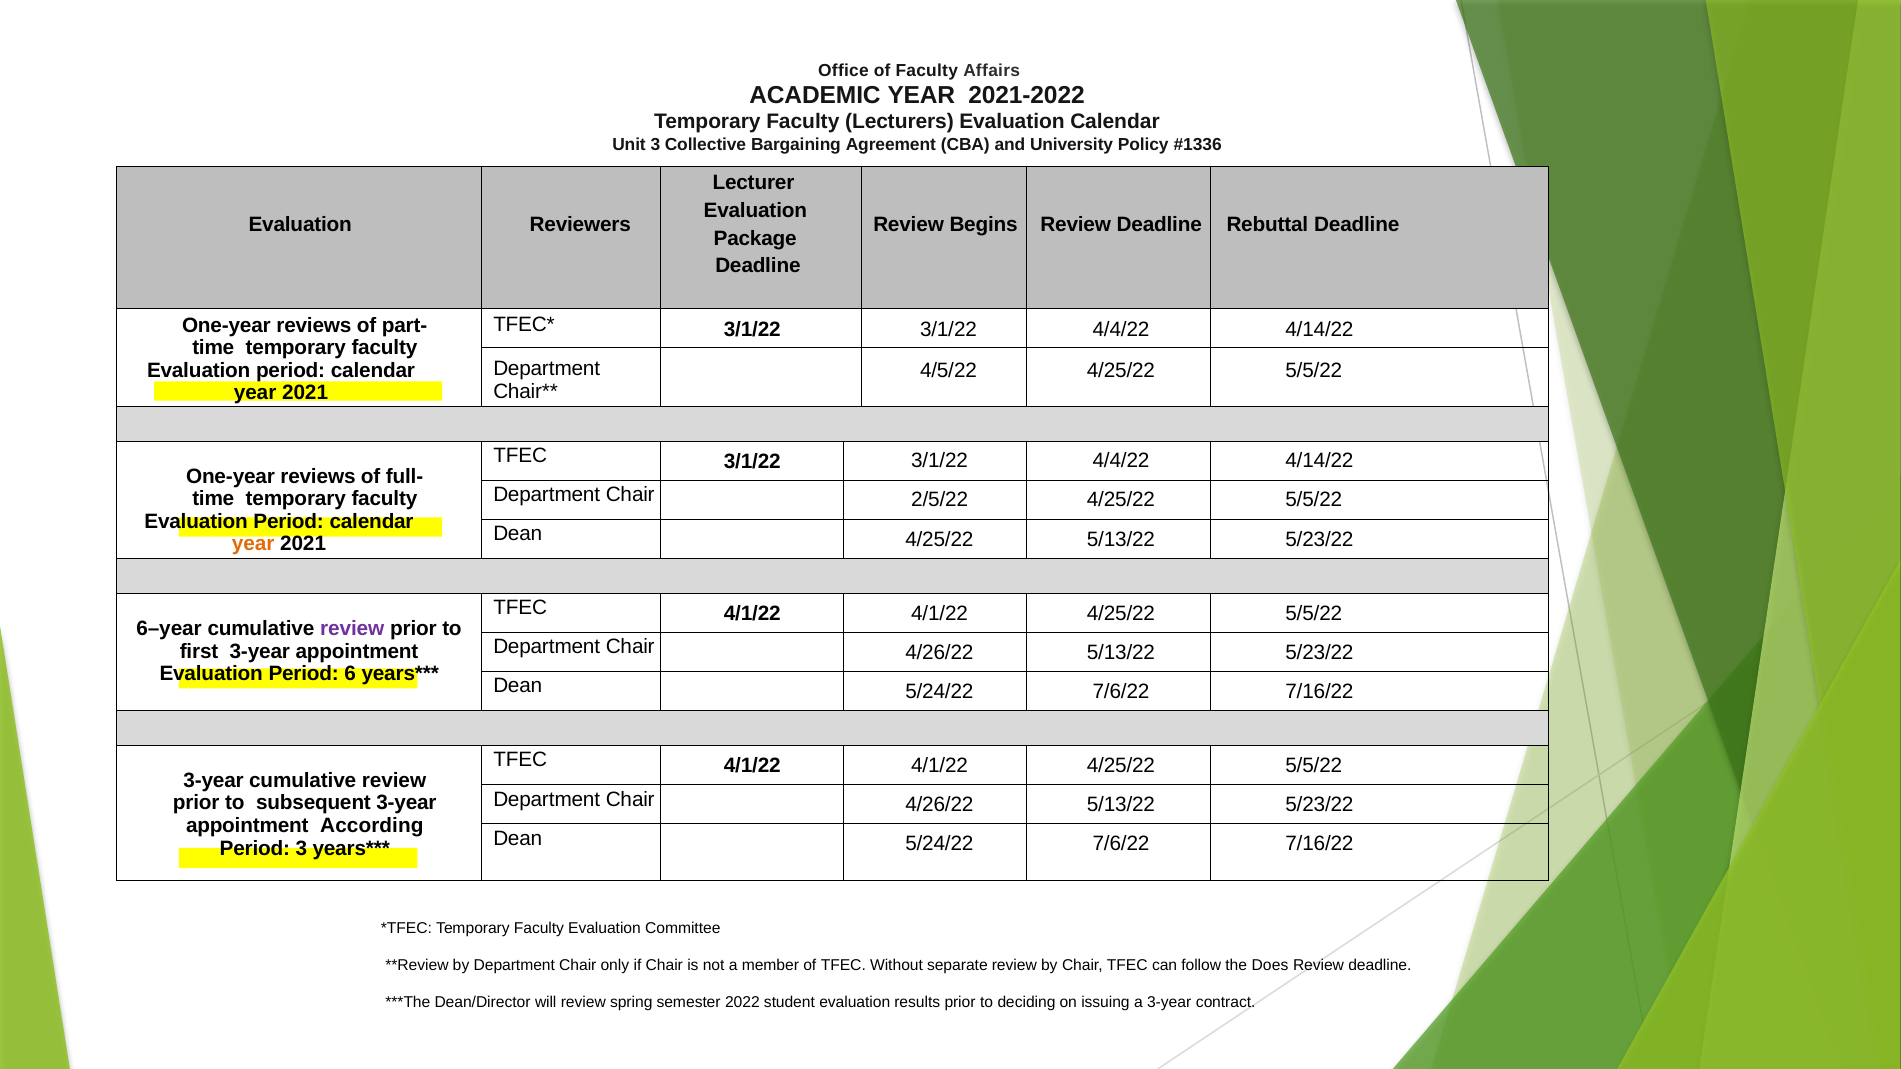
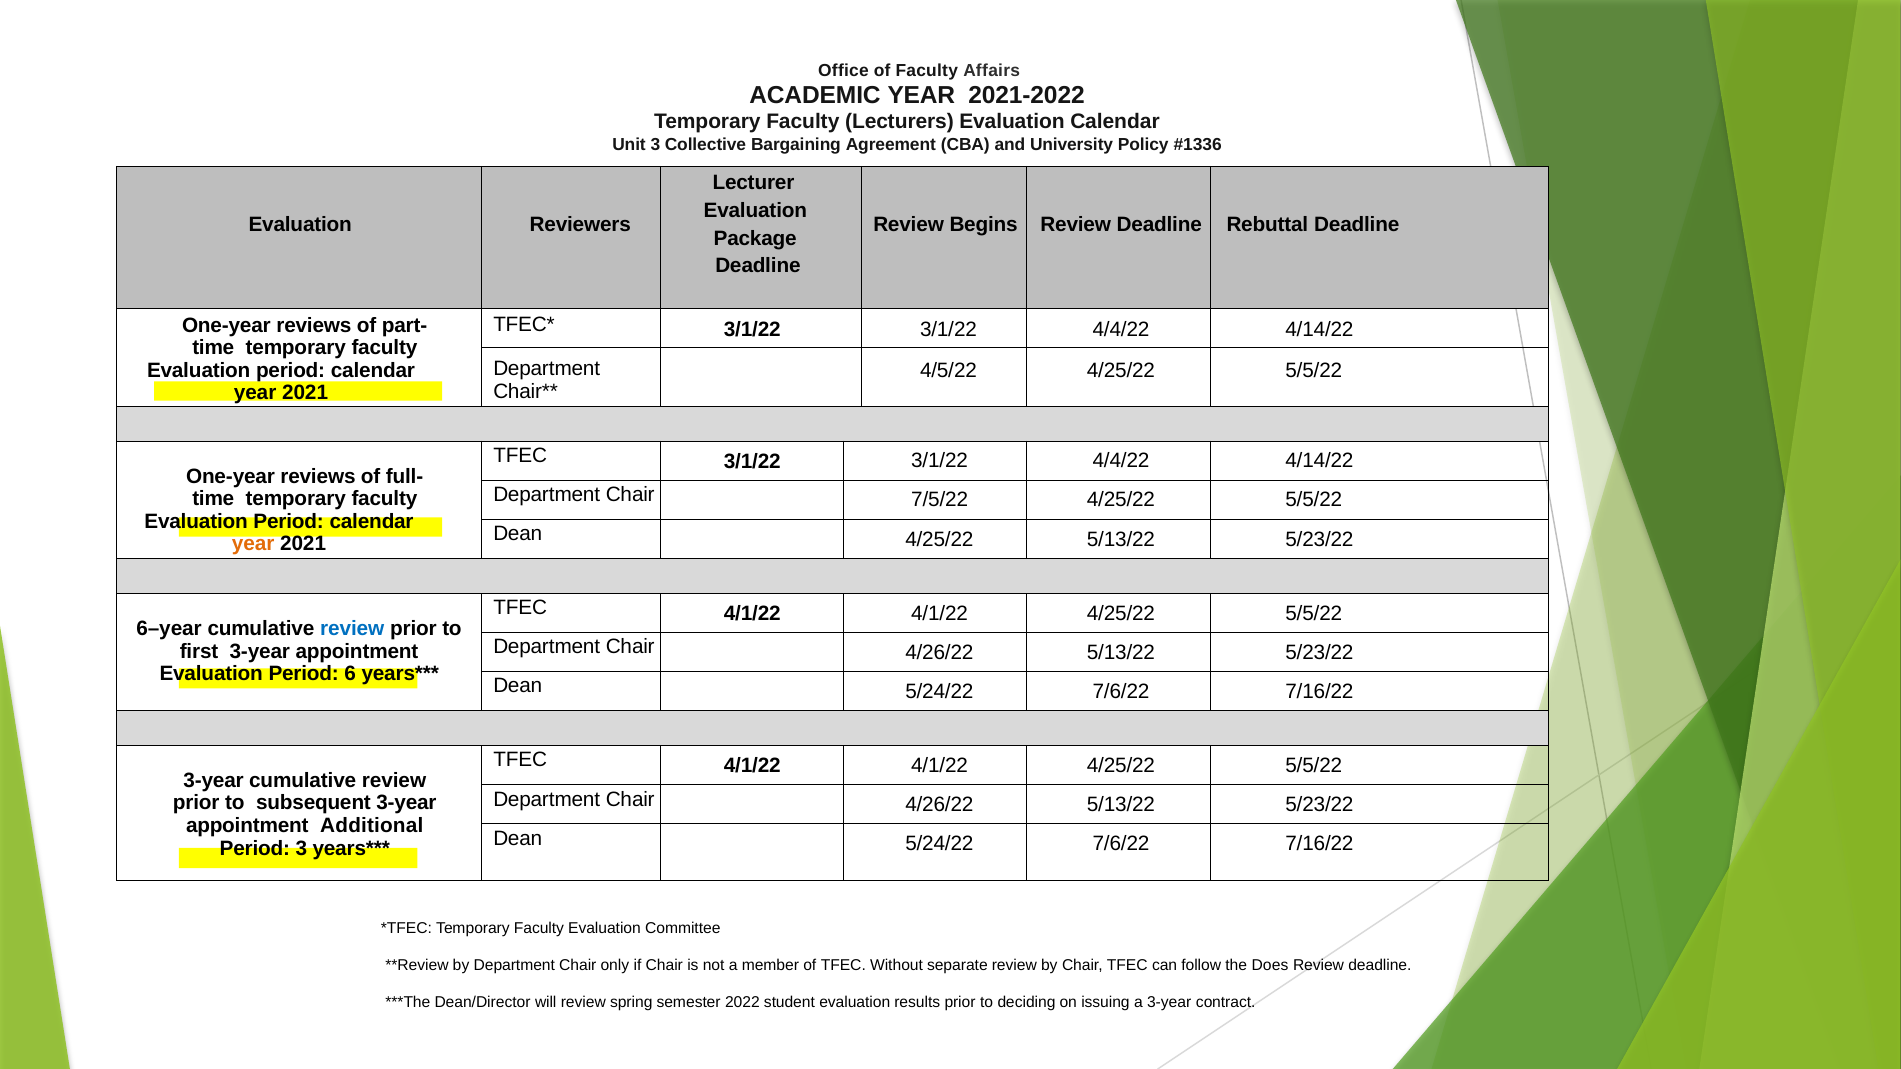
2/5/22: 2/5/22 -> 7/5/22
review at (352, 629) colour: purple -> blue
According: According -> Additional
